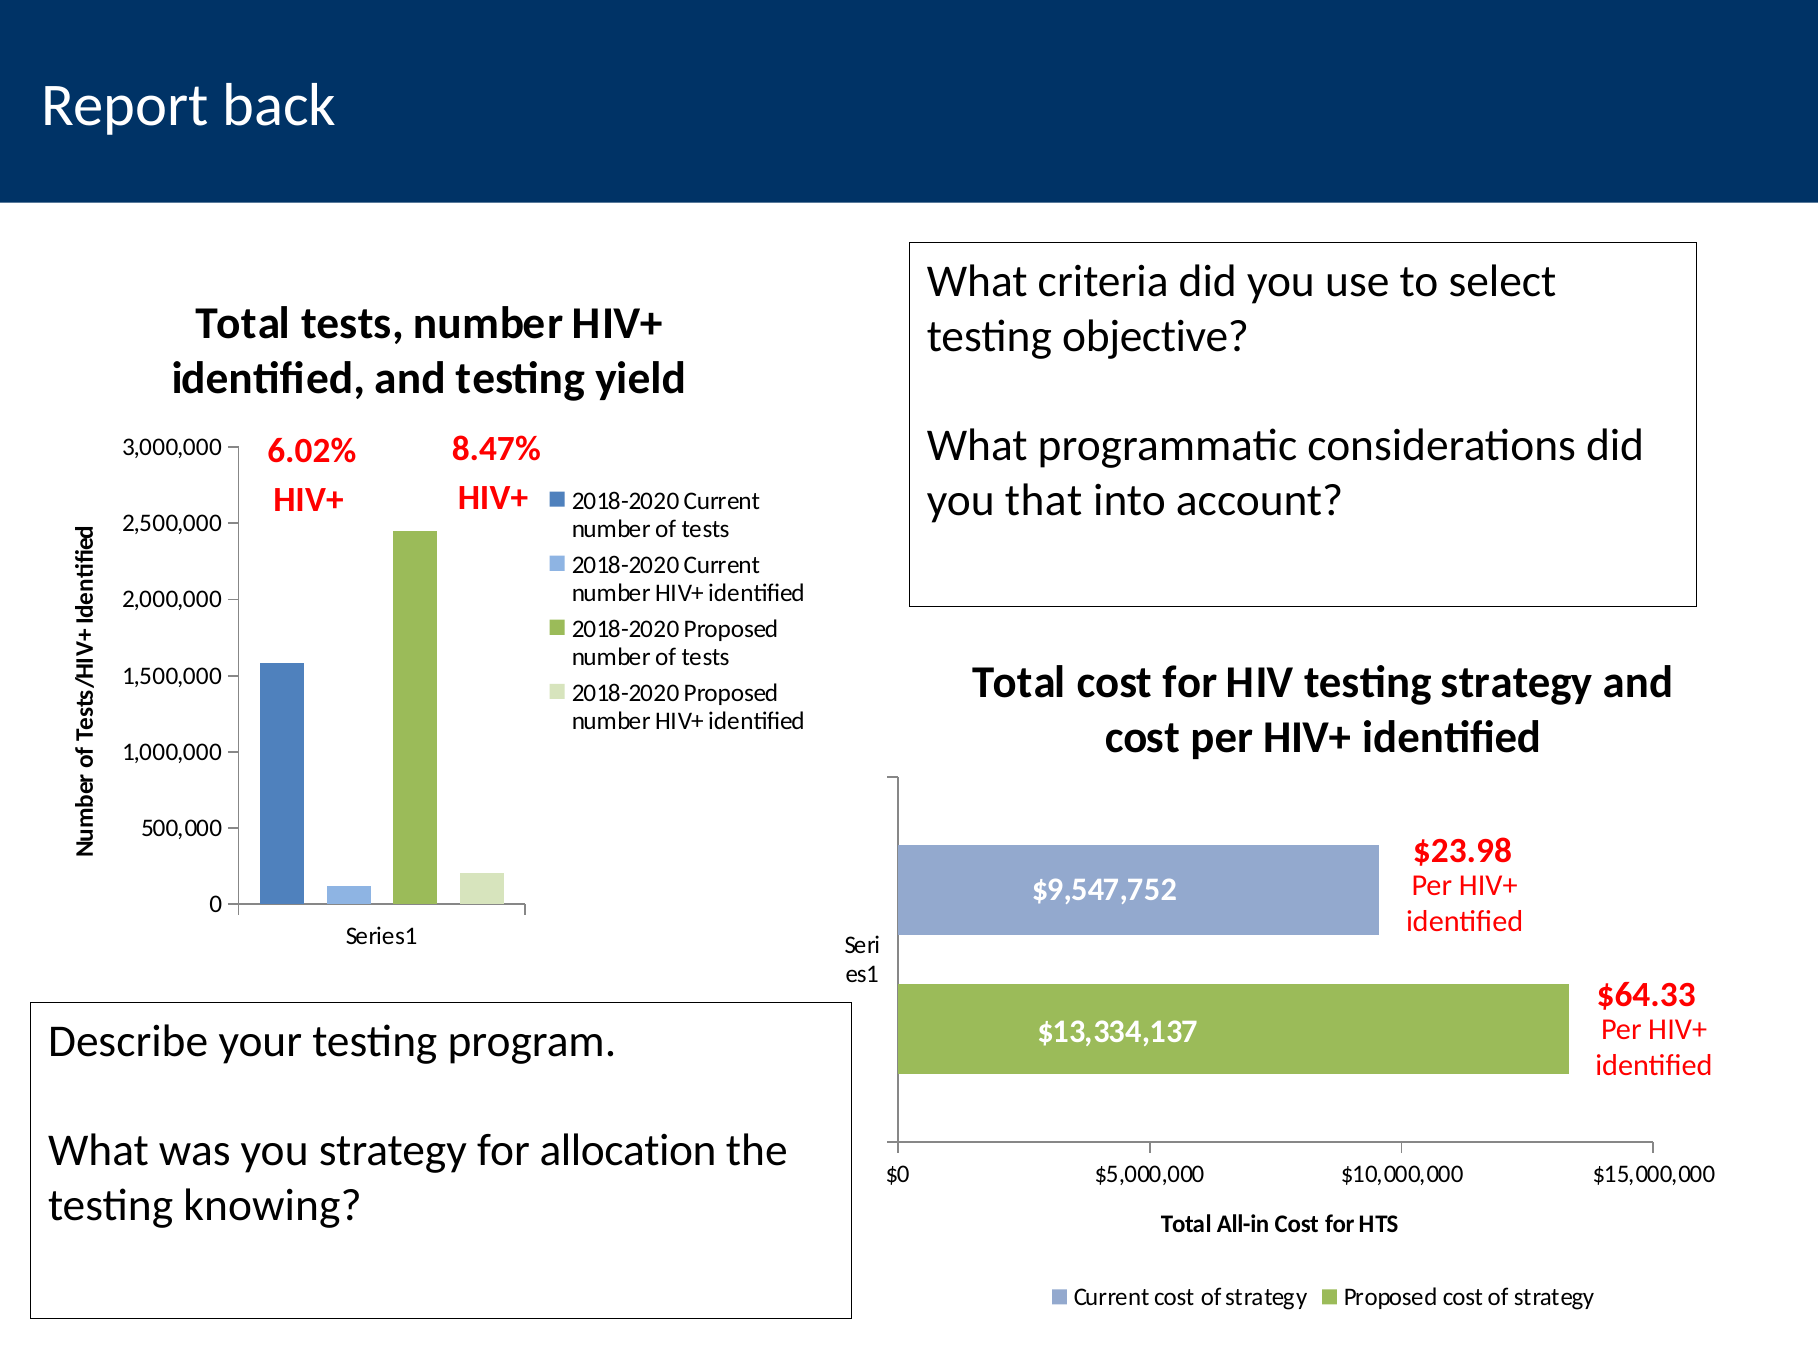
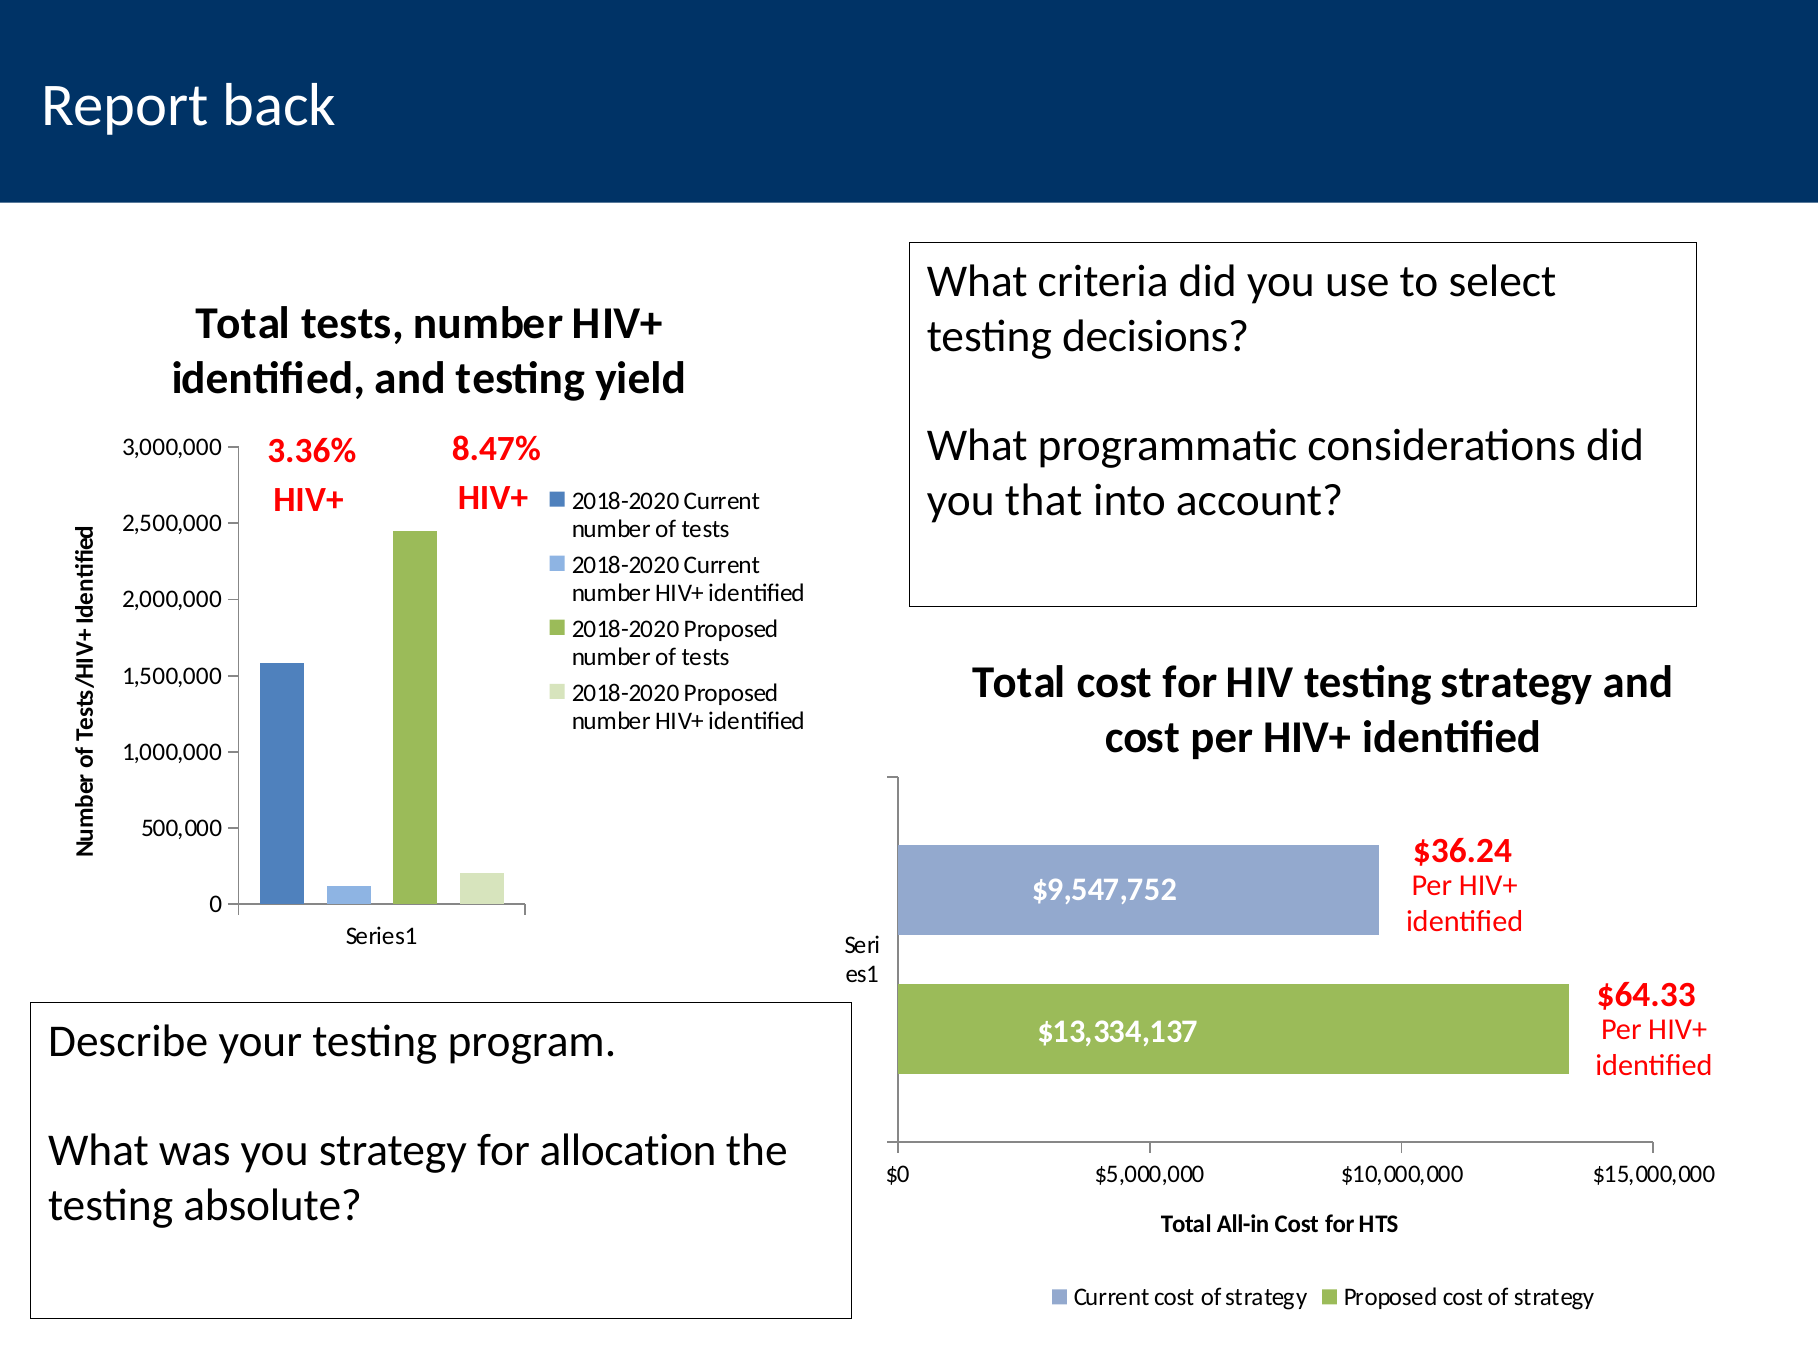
objective: objective -> decisions
6.02%: 6.02% -> 3.36%
$23.98: $23.98 -> $36.24
knowing: knowing -> absolute
